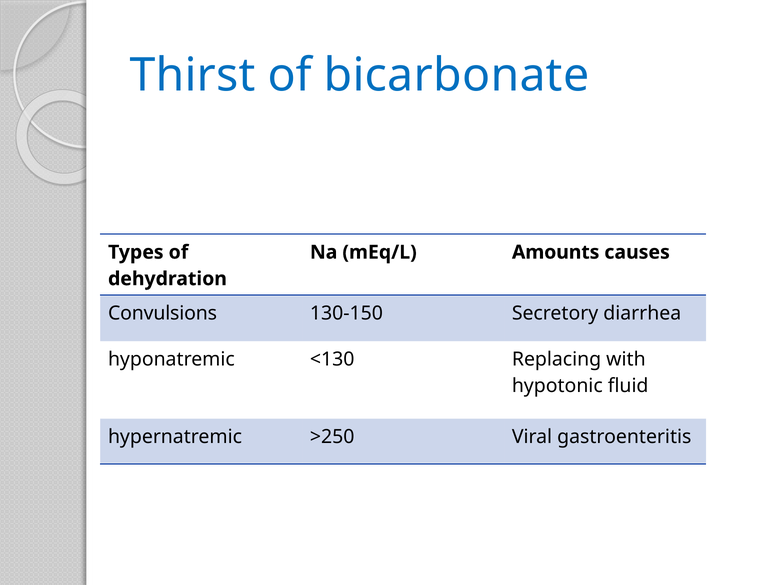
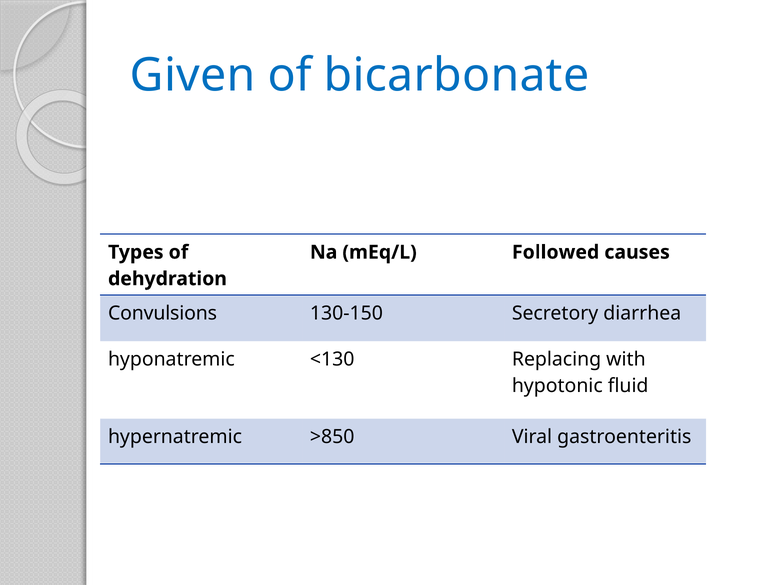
Thirst: Thirst -> Given
Amounts: Amounts -> Followed
>250: >250 -> >850
